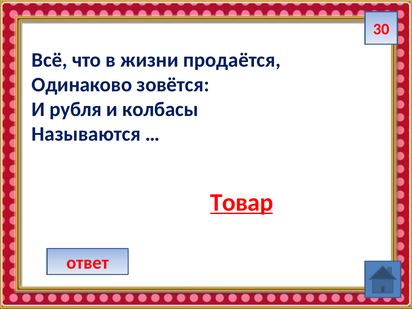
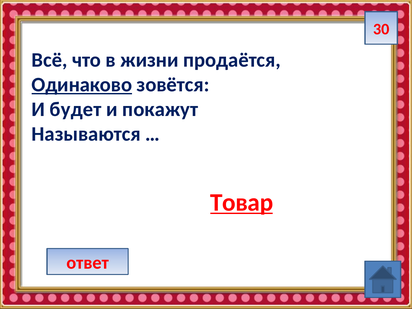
Одинаково underline: none -> present
рубля: рубля -> будет
колбасы: колбасы -> покажут
